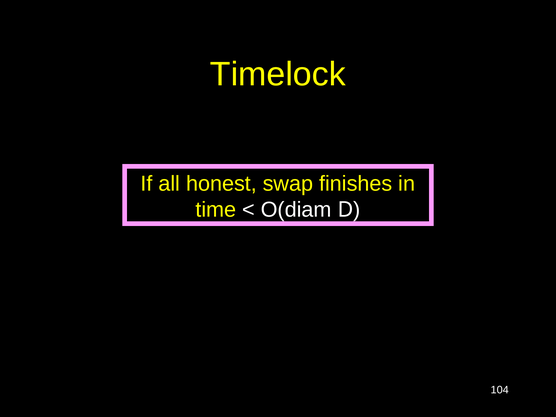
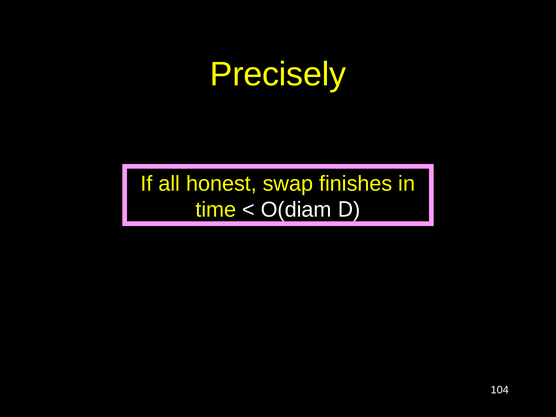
Timelock: Timelock -> Precisely
